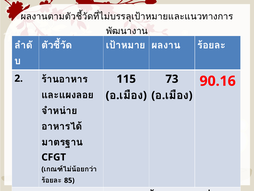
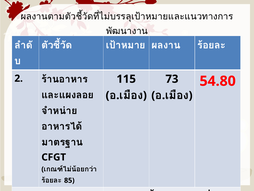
90.16: 90.16 -> 54.80
